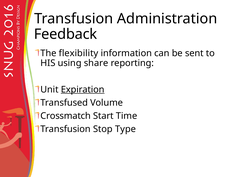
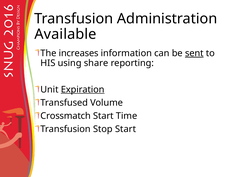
Feedback: Feedback -> Available
flexibility: flexibility -> increases
sent underline: none -> present
Stop Type: Type -> Start
